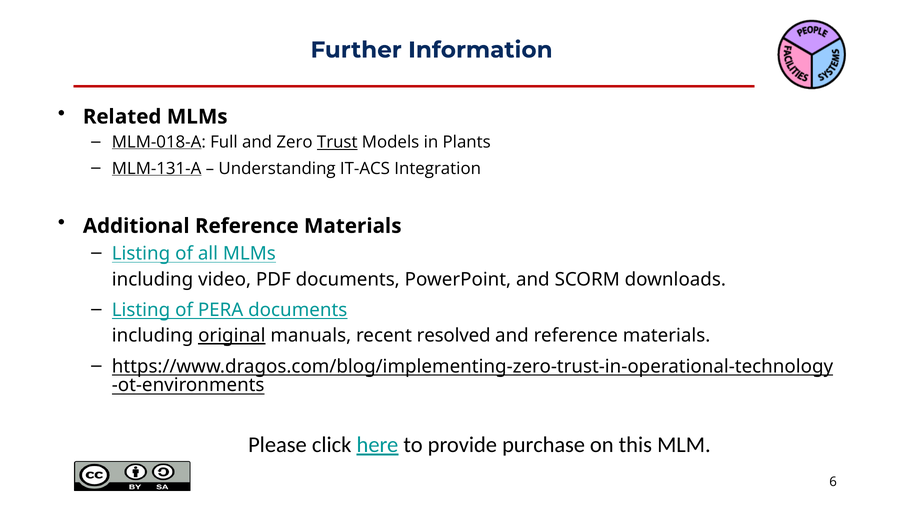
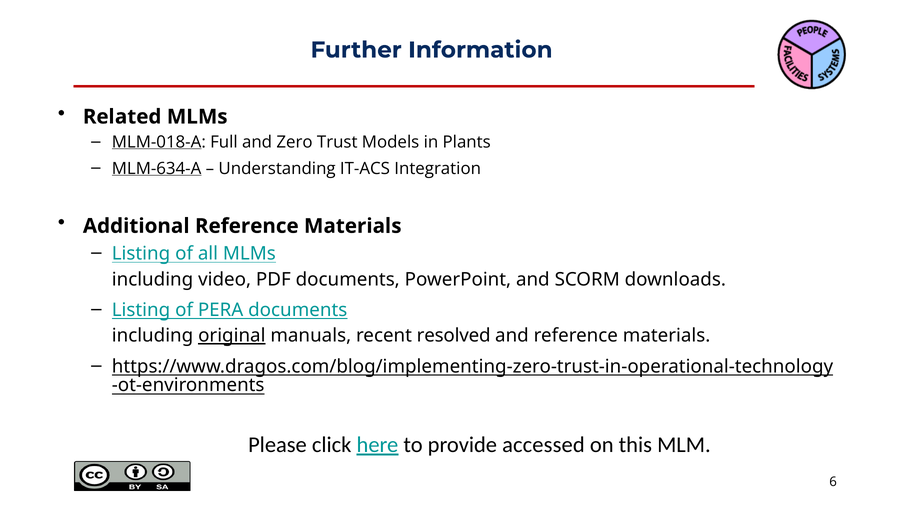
Trust underline: present -> none
MLM-131-A: MLM-131-A -> MLM-634-A
purchase: purchase -> accessed
